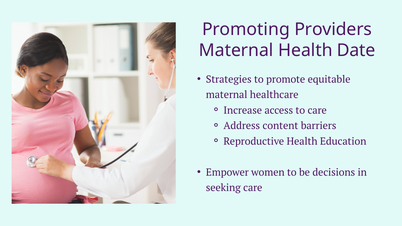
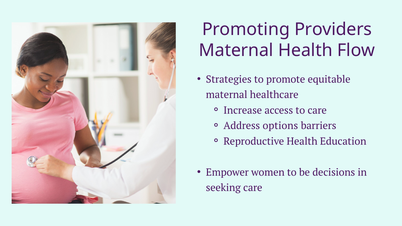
Date: Date -> Flow
content: content -> options
